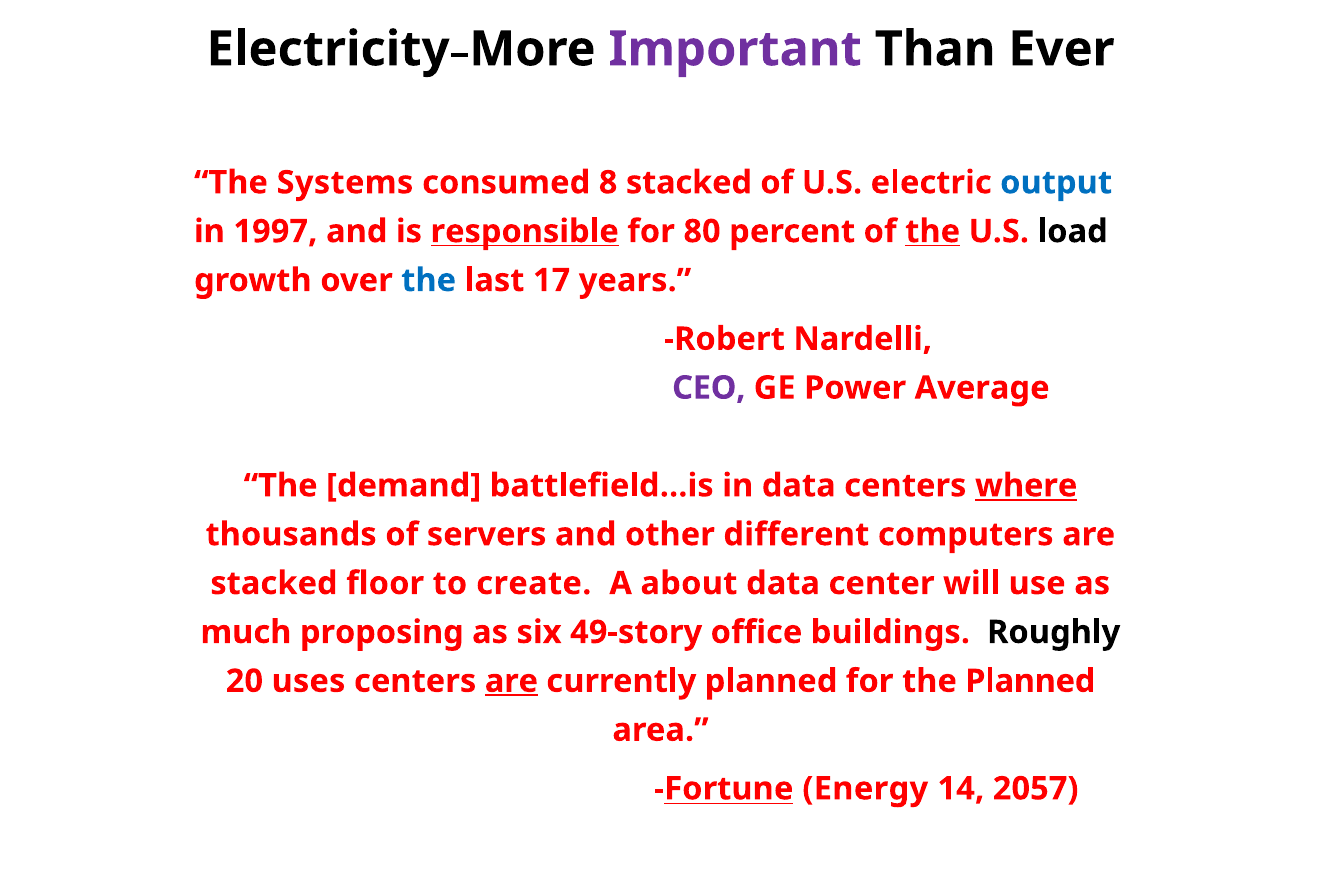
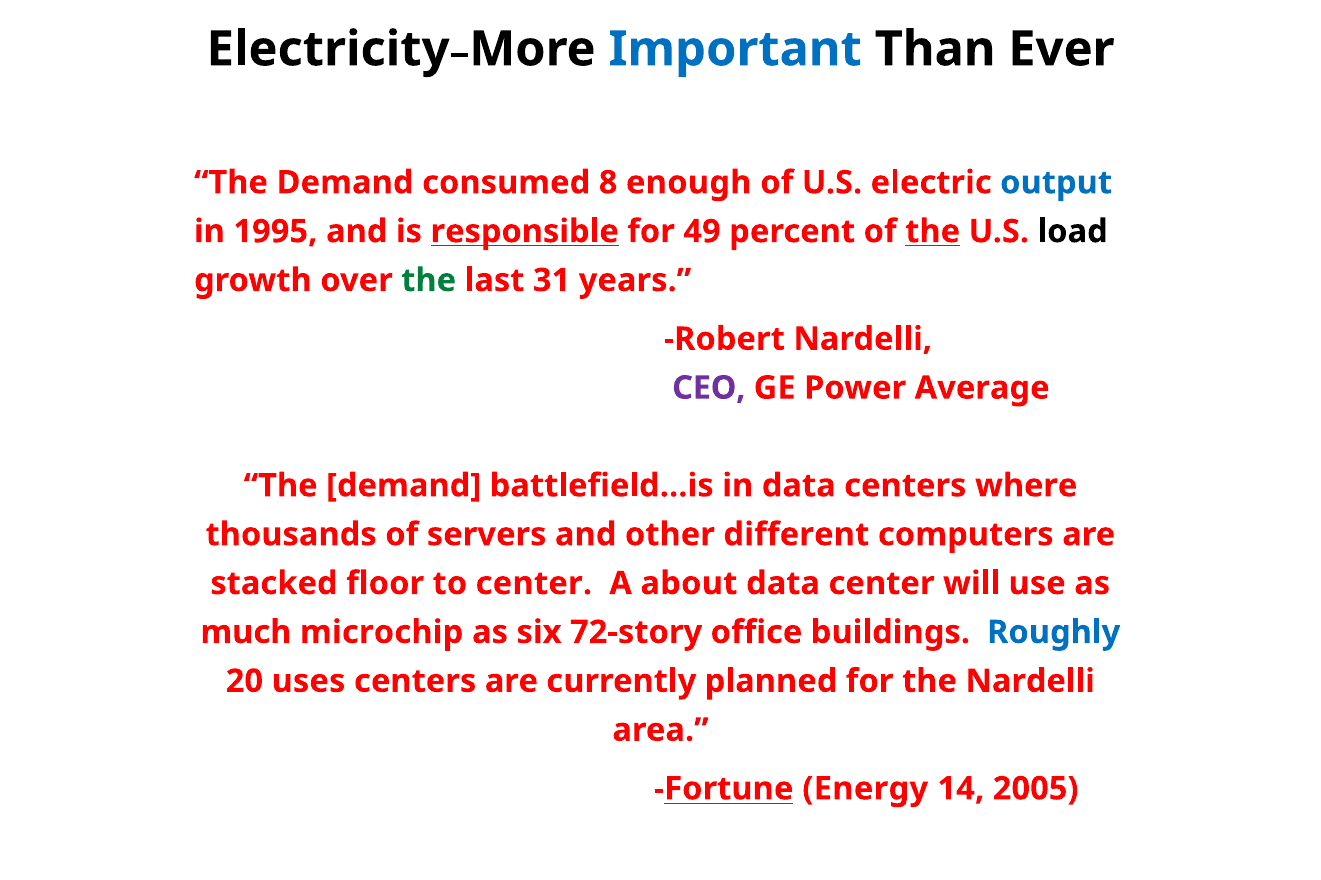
Important colour: purple -> blue
Systems at (345, 183): Systems -> Demand
8 stacked: stacked -> enough
1997: 1997 -> 1995
80: 80 -> 49
the at (429, 281) colour: blue -> green
17: 17 -> 31
where underline: present -> none
to create: create -> center
proposing: proposing -> microchip
49-story: 49-story -> 72-story
Roughly colour: black -> blue
are at (511, 682) underline: present -> none
the Planned: Planned -> Nardelli
2057: 2057 -> 2005
